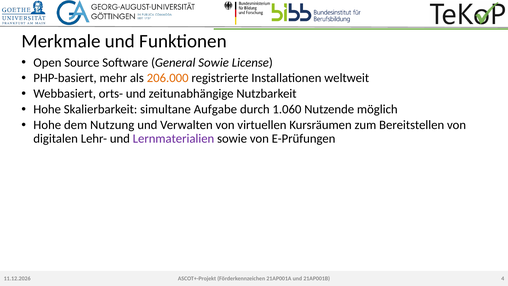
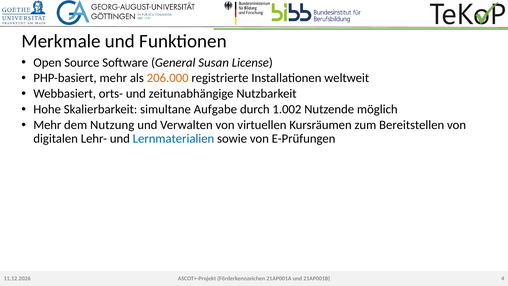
General Sowie: Sowie -> Susan
1.060: 1.060 -> 1.002
Hohe at (47, 125): Hohe -> Mehr
Lernmaterialien colour: purple -> blue
